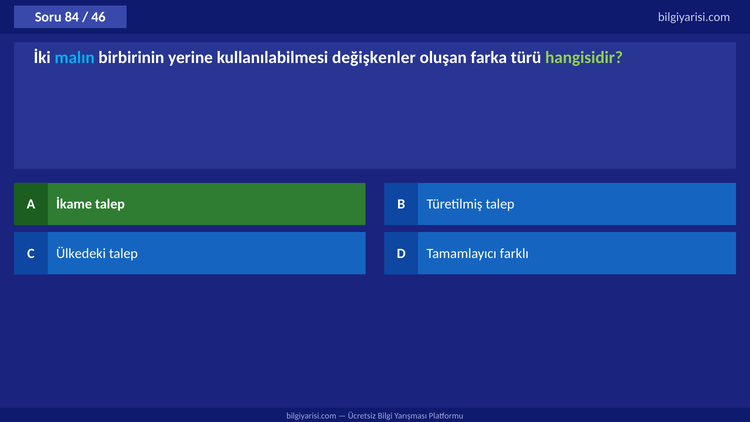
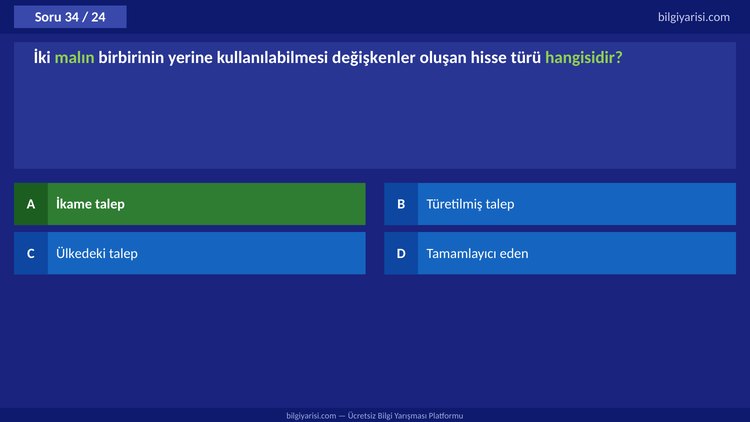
84: 84 -> 34
46: 46 -> 24
malın colour: light blue -> light green
farka: farka -> hisse
farklı: farklı -> eden
